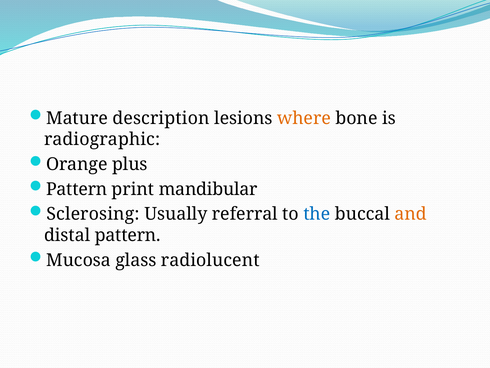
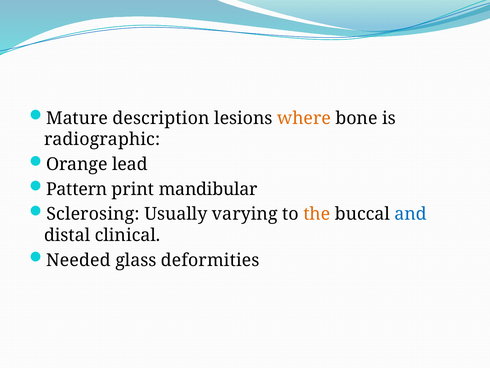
plus: plus -> lead
referral: referral -> varying
the colour: blue -> orange
and colour: orange -> blue
distal pattern: pattern -> clinical
Mucosa: Mucosa -> Needed
radiolucent: radiolucent -> deformities
